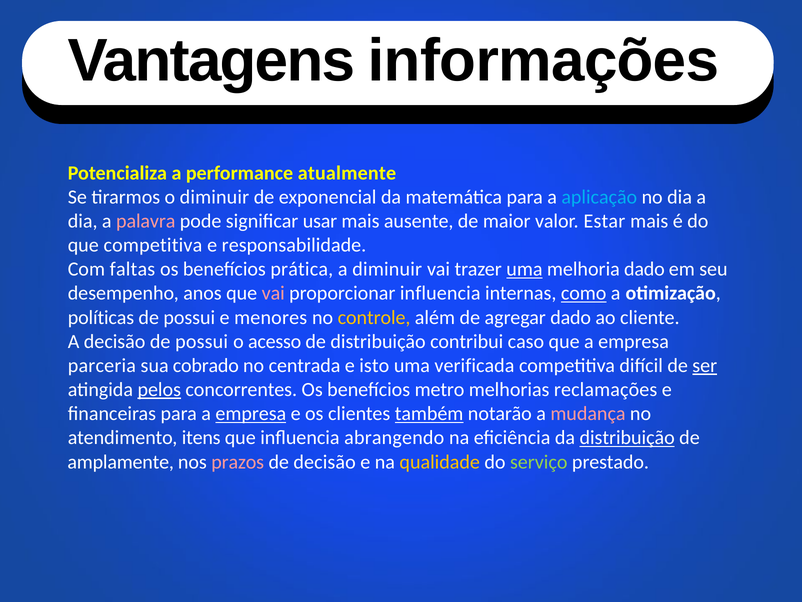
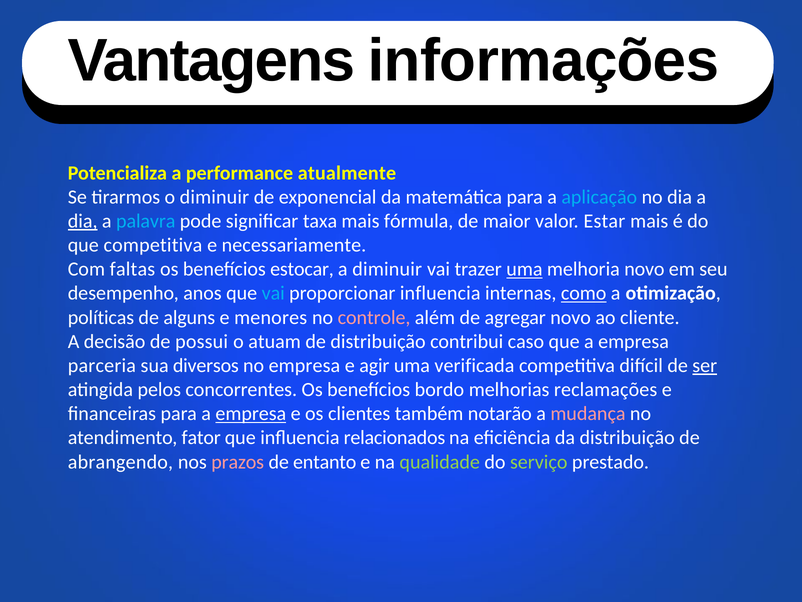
dia at (83, 221) underline: none -> present
palavra colour: pink -> light blue
usar: usar -> taxa
ausente: ausente -> fórmula
responsabilidade: responsabilidade -> necessariamente
prática: prática -> estocar
melhoria dado: dado -> novo
vai at (273, 293) colour: pink -> light blue
possui at (189, 317): possui -> alguns
controle colour: yellow -> pink
agregar dado: dado -> novo
acesso: acesso -> atuam
cobrado: cobrado -> diversos
no centrada: centrada -> empresa
isto: isto -> agir
pelos underline: present -> none
metro: metro -> bordo
também underline: present -> none
itens: itens -> fator
abrangendo: abrangendo -> relacionados
distribuição at (627, 437) underline: present -> none
amplamente: amplamente -> abrangendo
de decisão: decisão -> entanto
qualidade colour: yellow -> light green
